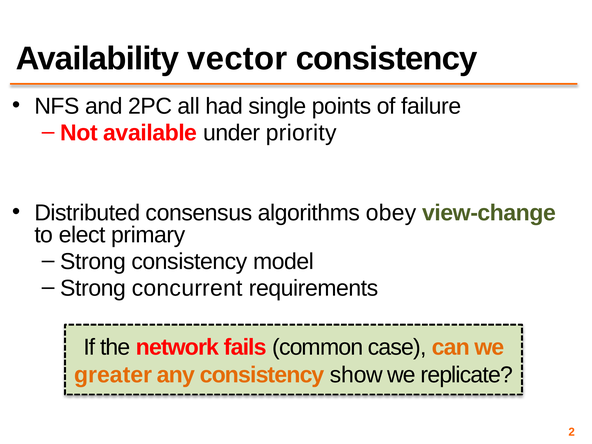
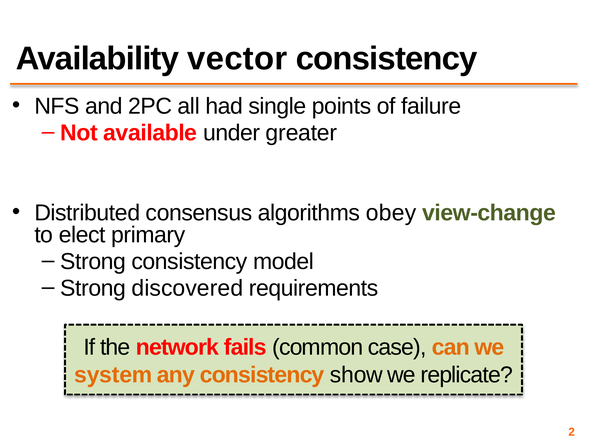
priority: priority -> greater
concurrent: concurrent -> discovered
greater: greater -> system
